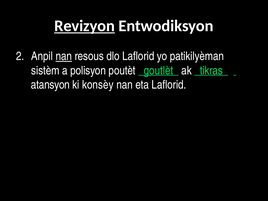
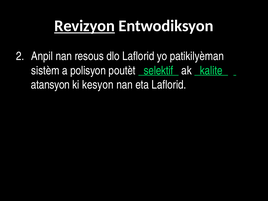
nan at (64, 56) underline: present -> none
goutlèt: goutlèt -> selektif
tikras: tikras -> kalite
konsèy: konsèy -> kesyon
